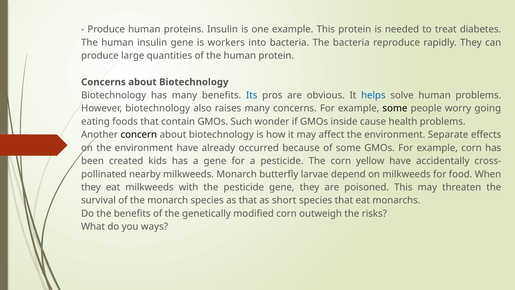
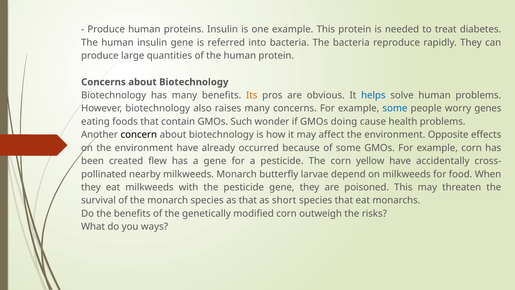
workers: workers -> referred
Its colour: blue -> orange
some at (395, 108) colour: black -> blue
going: going -> genes
inside: inside -> doing
Separate: Separate -> Opposite
kids: kids -> flew
